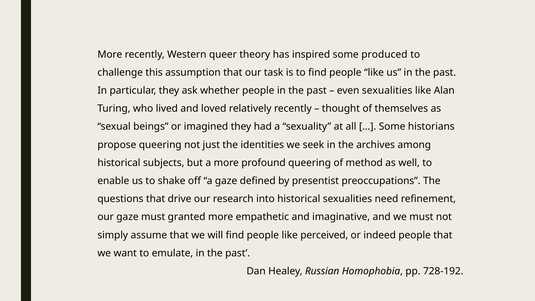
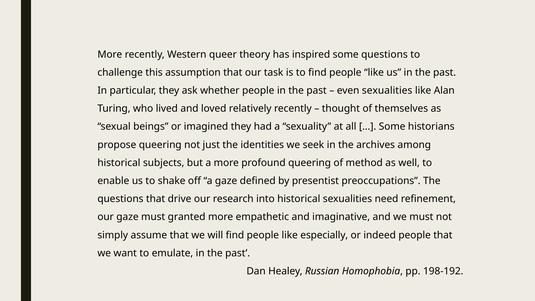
some produced: produced -> questions
perceived: perceived -> especially
728-192: 728-192 -> 198-192
